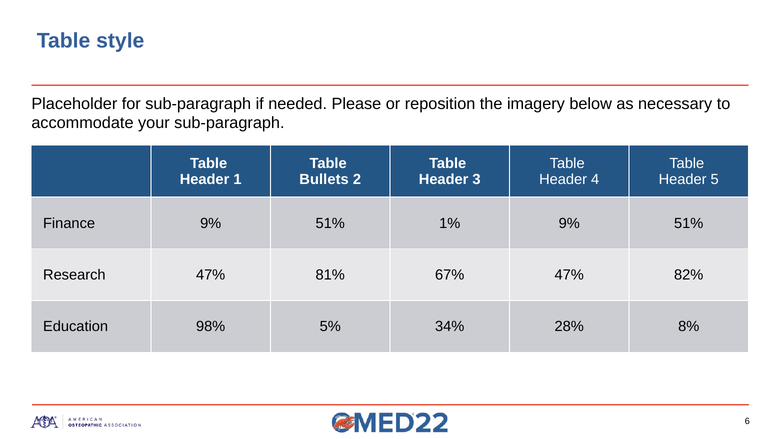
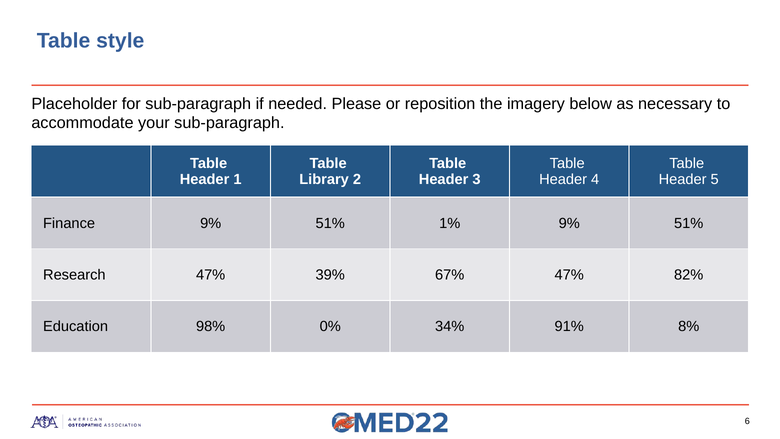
Bullets: Bullets -> Library
81%: 81% -> 39%
5%: 5% -> 0%
28%: 28% -> 91%
